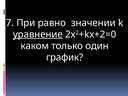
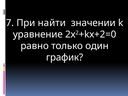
равно: равно -> найти
уравнение underline: present -> none
каком: каком -> равно
